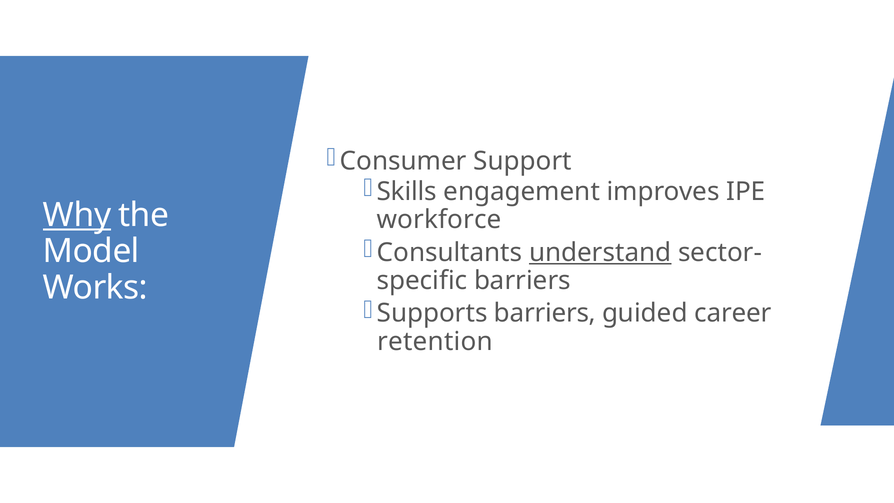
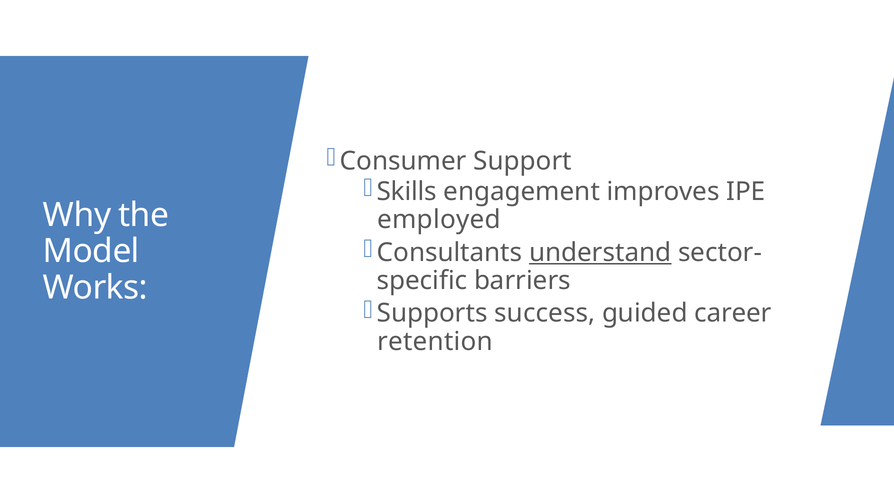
Why underline: present -> none
workforce: workforce -> employed
Supports barriers: barriers -> success
